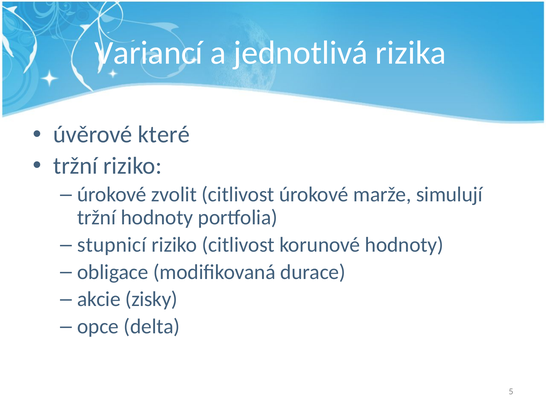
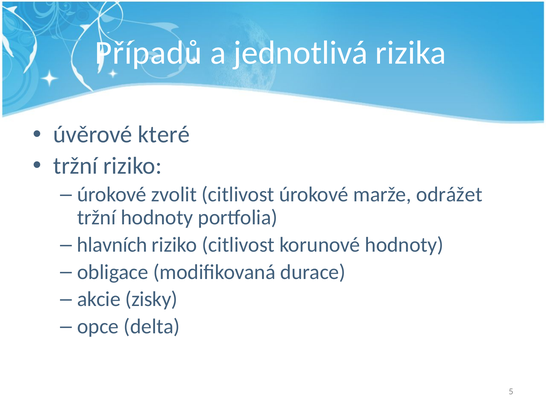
Variancí: Variancí -> Případů
simulují: simulují -> odrážet
stupnicí: stupnicí -> hlavních
